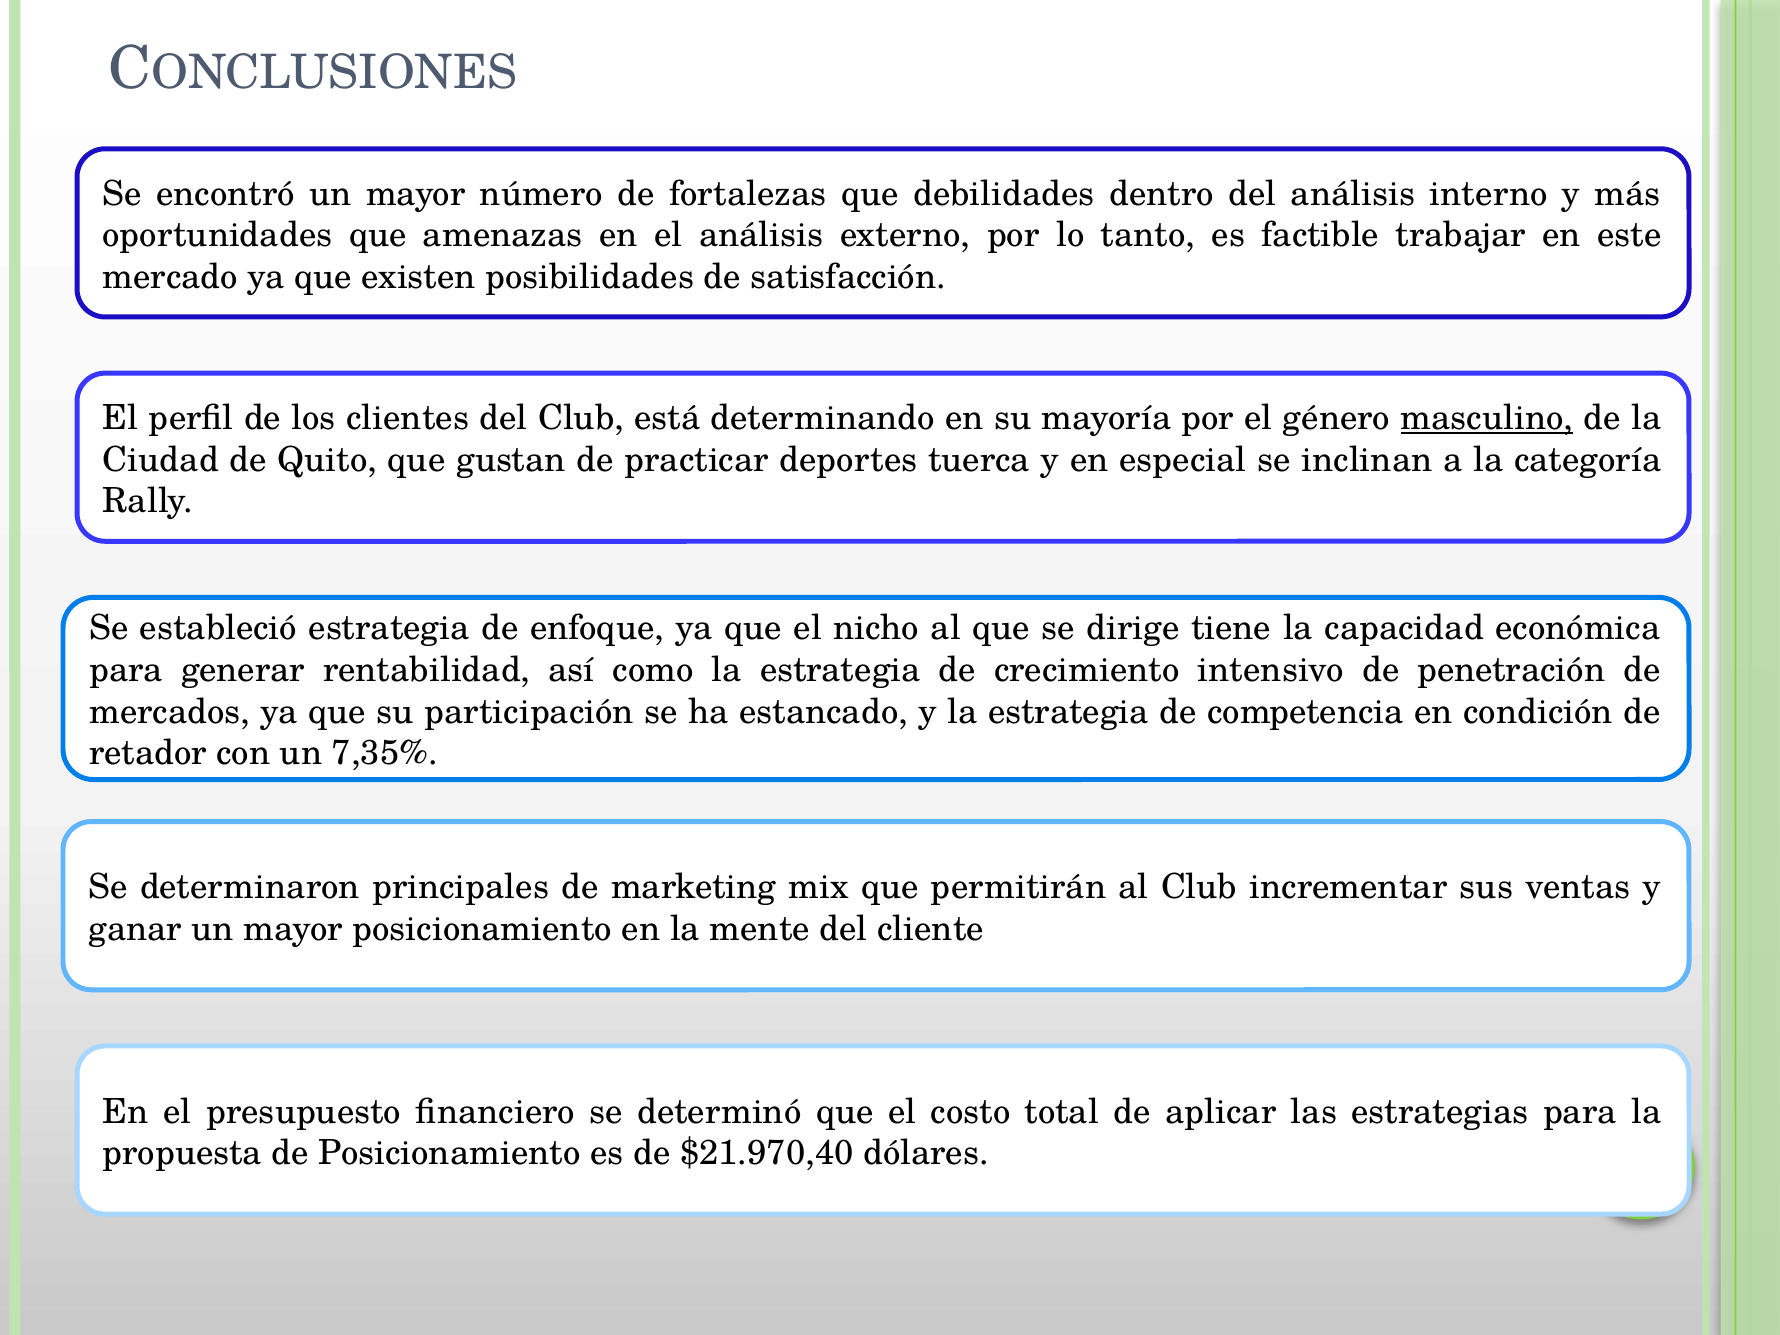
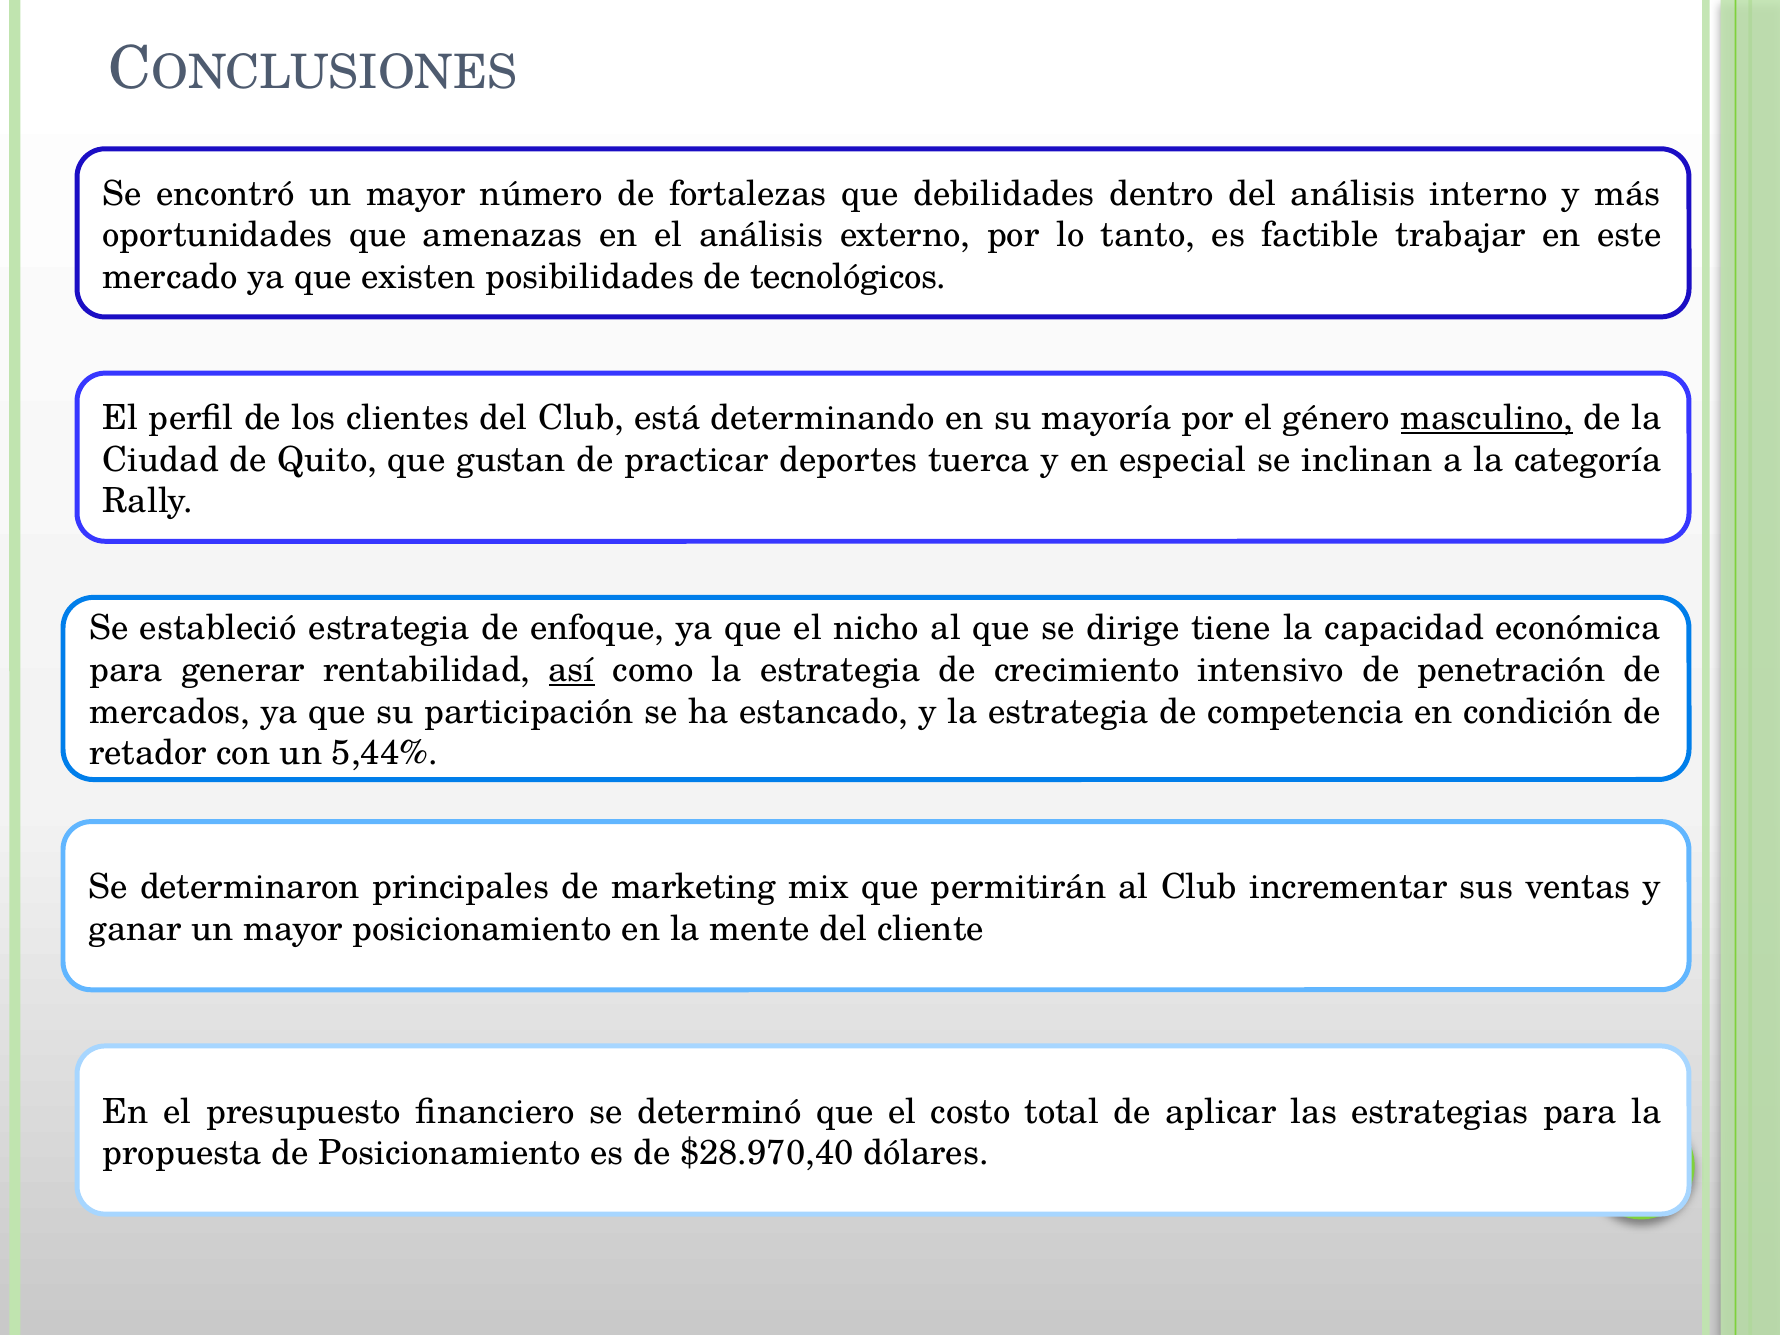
satisfacción: satisfacción -> tecnológicos
así underline: none -> present
7,35%: 7,35% -> 5,44%
$21.970,40: $21.970,40 -> $28.970,40
